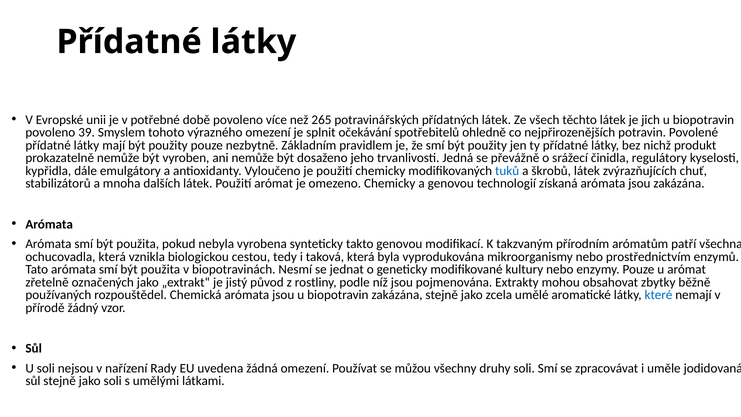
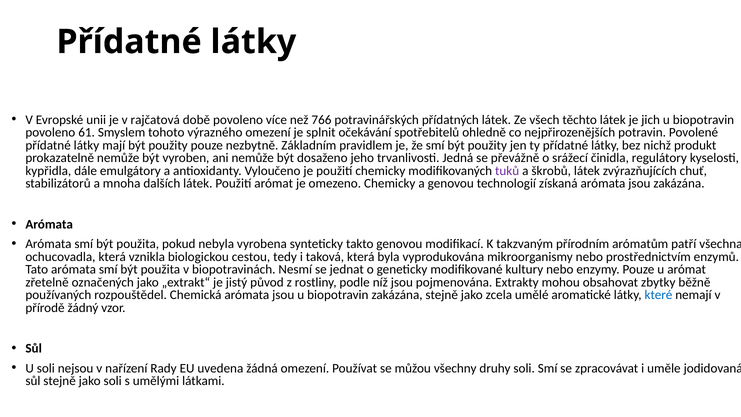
potřebné: potřebné -> rajčatová
265: 265 -> 766
39: 39 -> 61
tuků colour: blue -> purple
